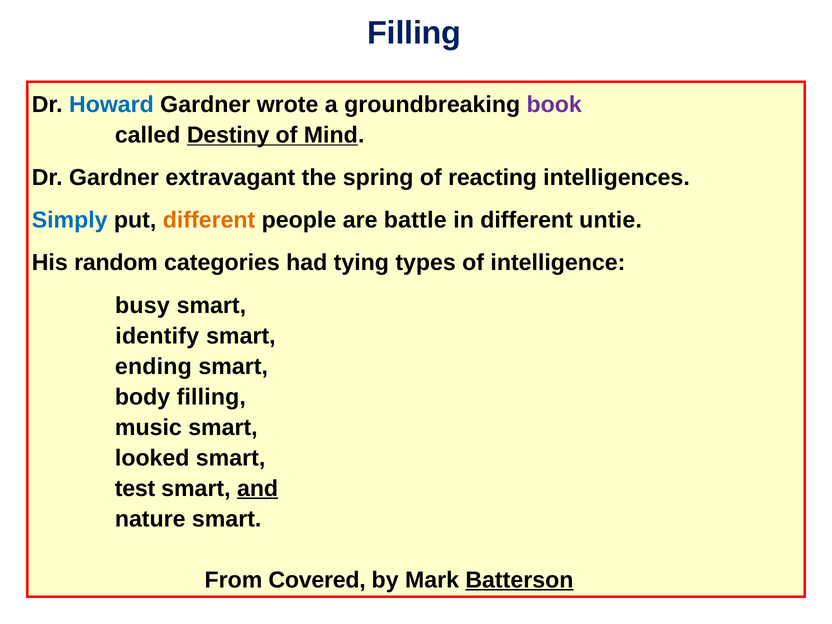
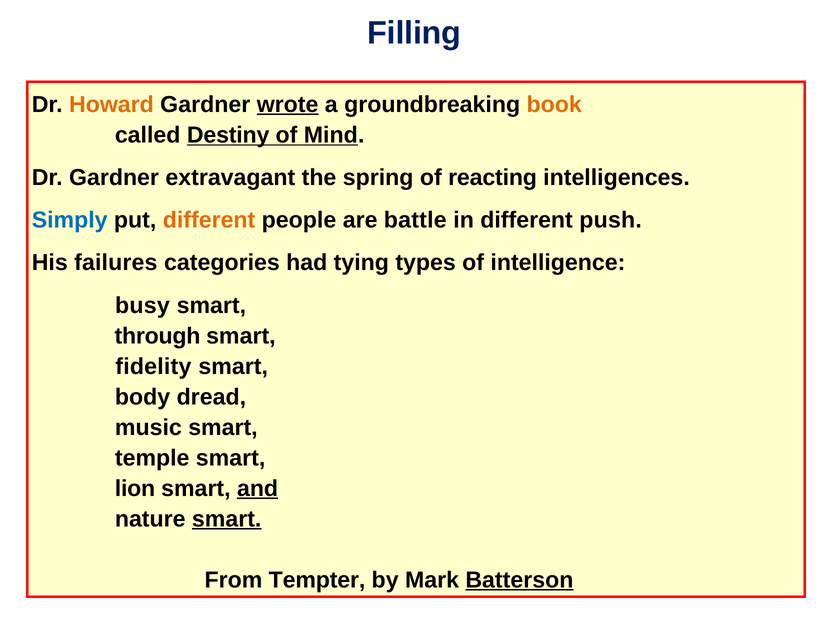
Howard colour: blue -> orange
wrote underline: none -> present
book colour: purple -> orange
untie: untie -> push
random: random -> failures
identify: identify -> through
ending: ending -> fidelity
body filling: filling -> dread
looked: looked -> temple
test: test -> lion
smart at (227, 519) underline: none -> present
Covered: Covered -> Tempter
